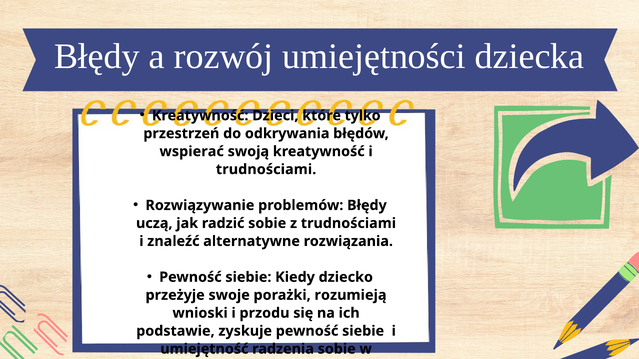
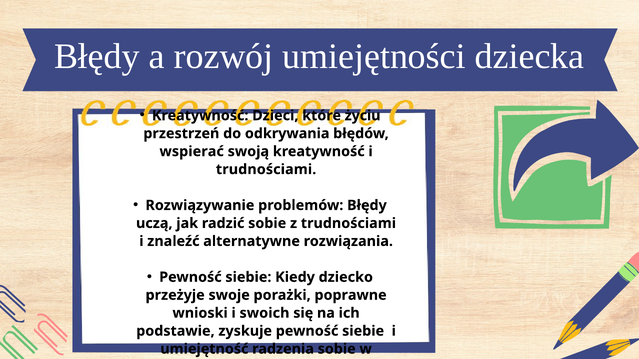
tylko: tylko -> życiu
rozumieją: rozumieją -> poprawne
przodu: przodu -> swoich
